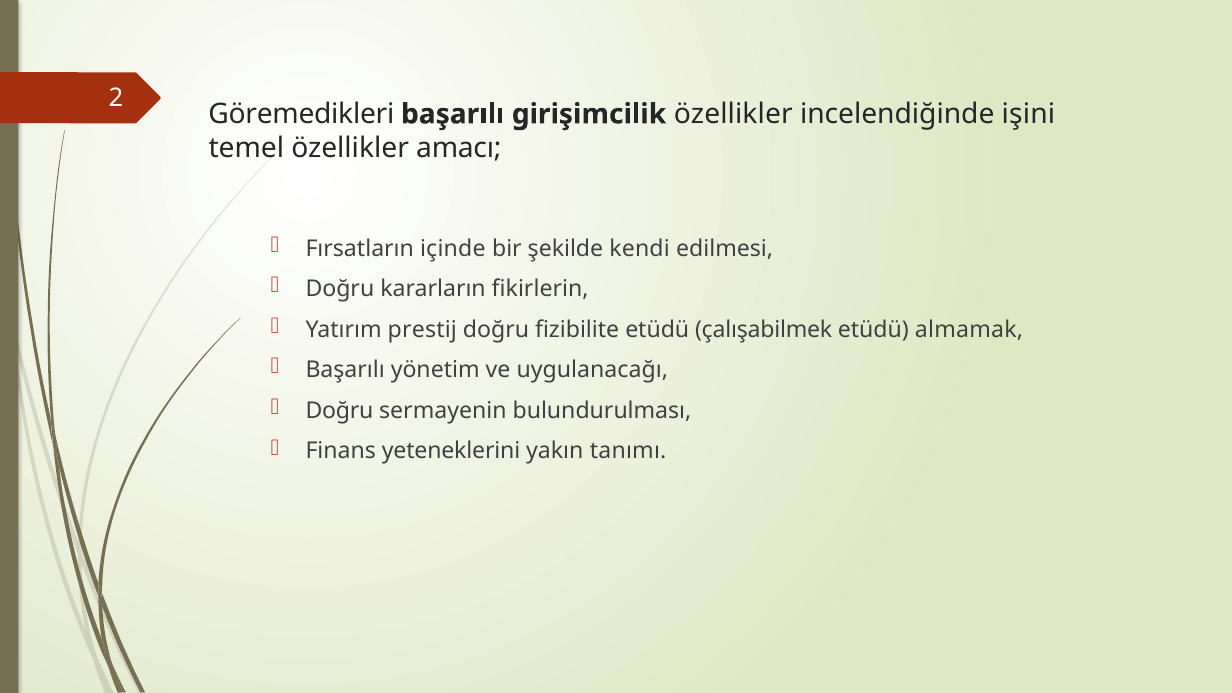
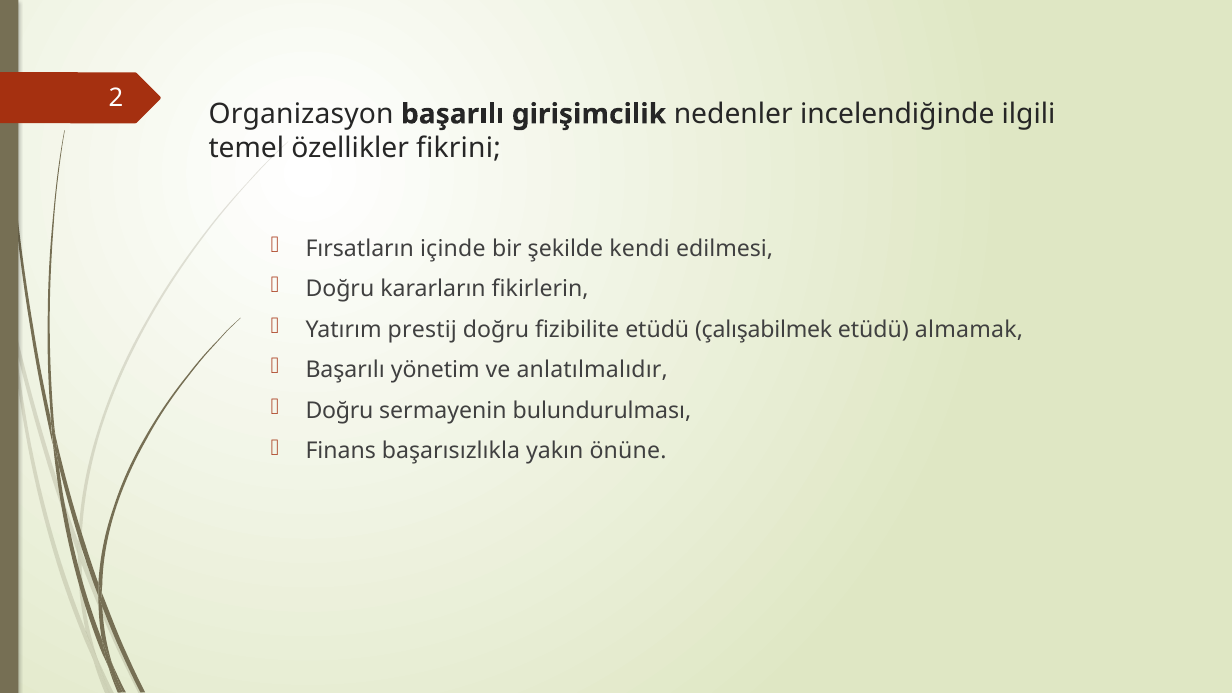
Göremedikleri: Göremedikleri -> Organizasyon
girişimcilik özellikler: özellikler -> nedenler
işini: işini -> ilgili
amacı: amacı -> fikrini
uygulanacağı: uygulanacağı -> anlatılmalıdır
yeteneklerini: yeteneklerini -> başarısızlıkla
tanımı: tanımı -> önüne
